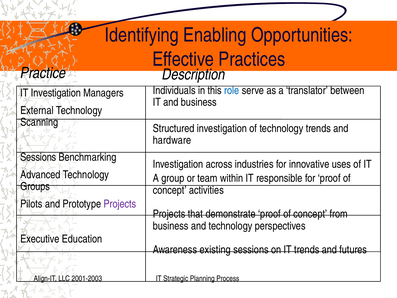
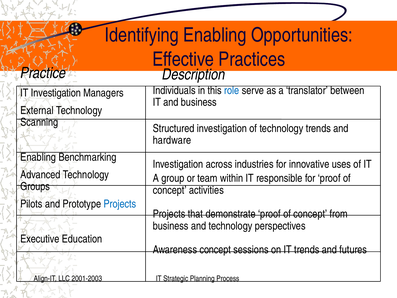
Sessions at (38, 157): Sessions -> Enabling
Projects at (120, 204) colour: purple -> blue
Awareness existing: existing -> concept
